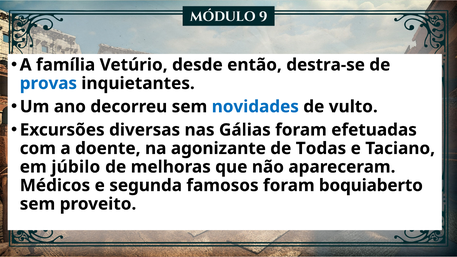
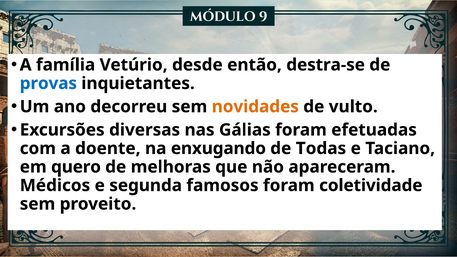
novidades colour: blue -> orange
agonizante: agonizante -> enxugando
júbilo: júbilo -> quero
boquiaberto: boquiaberto -> coletividade
